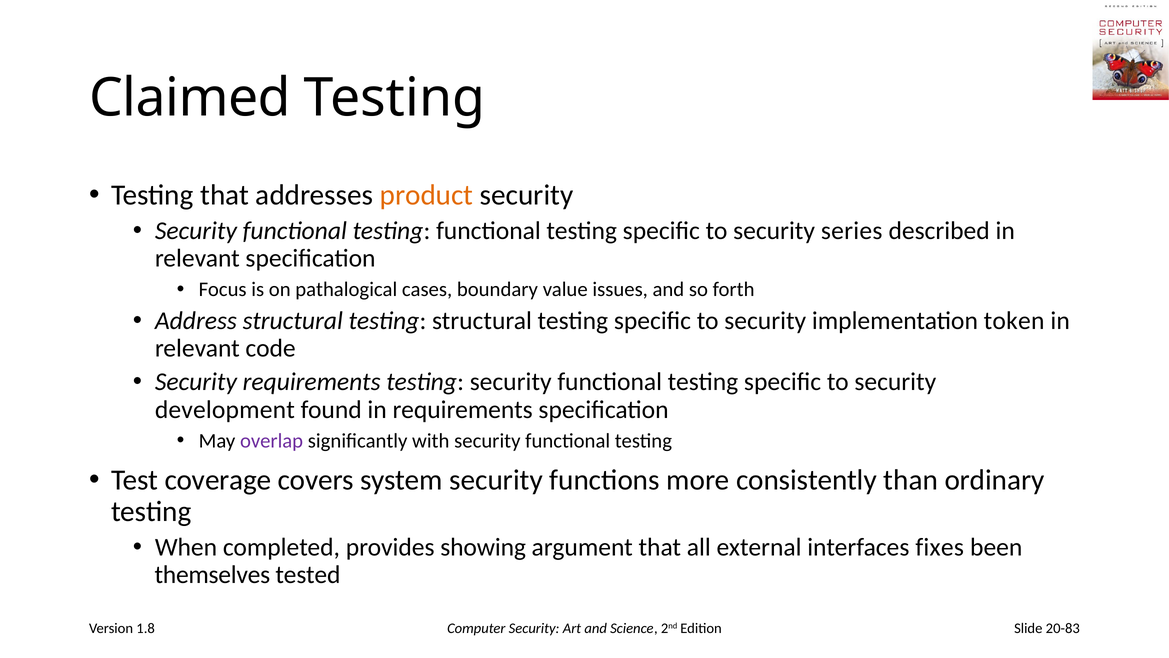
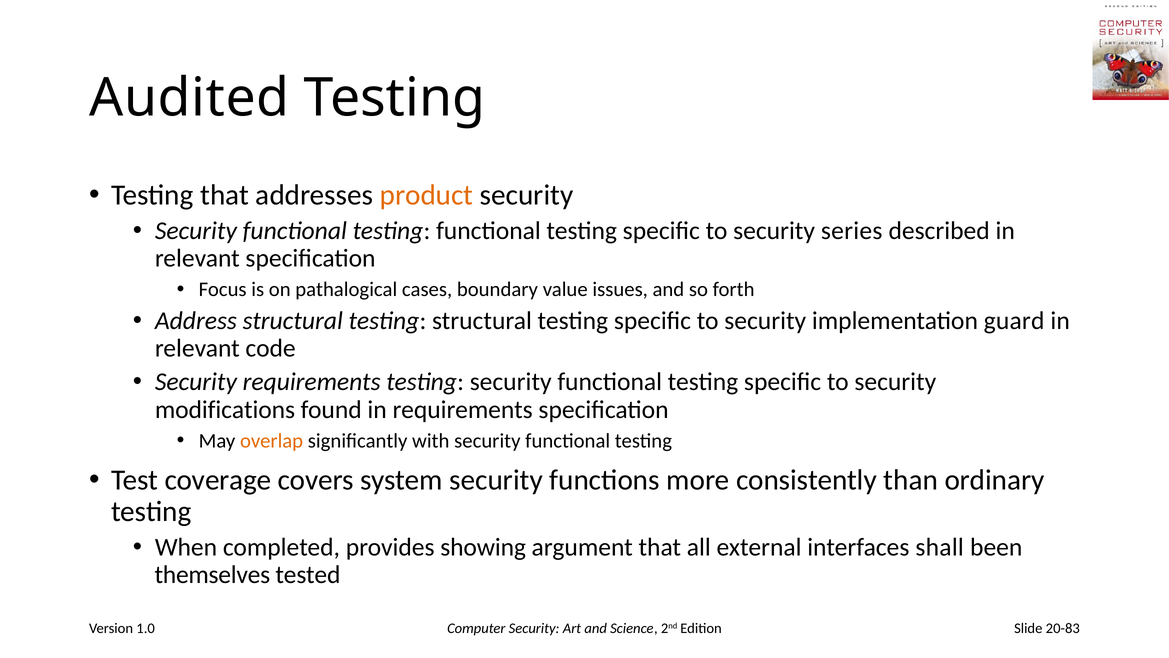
Claimed: Claimed -> Audited
token: token -> guard
development: development -> modifications
overlap colour: purple -> orange
fixes: fixes -> shall
1.8: 1.8 -> 1.0
